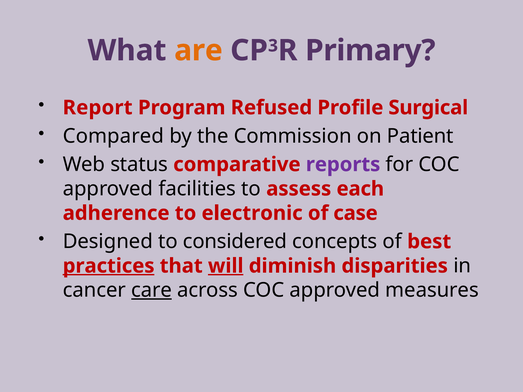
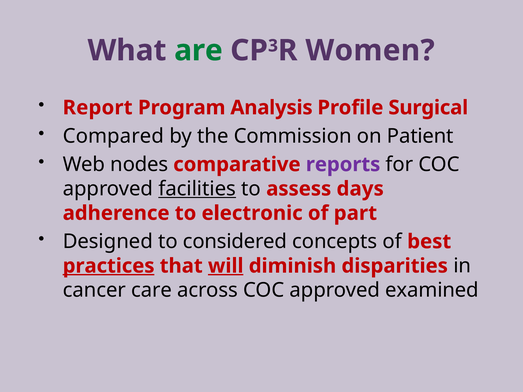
are colour: orange -> green
Primary: Primary -> Women
Refused: Refused -> Analysis
status: status -> nodes
facilities underline: none -> present
each: each -> days
case: case -> part
care underline: present -> none
measures: measures -> examined
